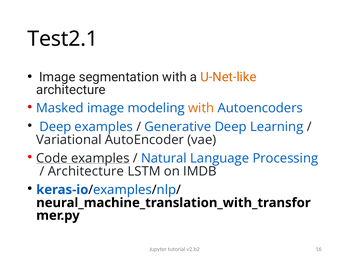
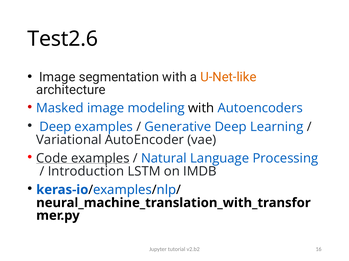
Test2.1: Test2.1 -> Test2.6
with at (201, 108) colour: orange -> black
Architecture at (86, 172): Architecture -> Introduction
